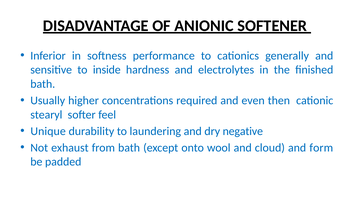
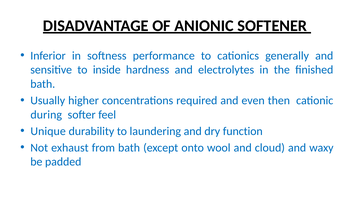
stearyl: stearyl -> during
negative: negative -> function
form: form -> waxy
